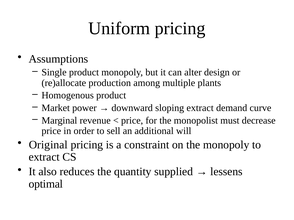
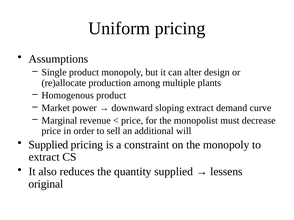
Original at (48, 145): Original -> Supplied
optimal: optimal -> original
